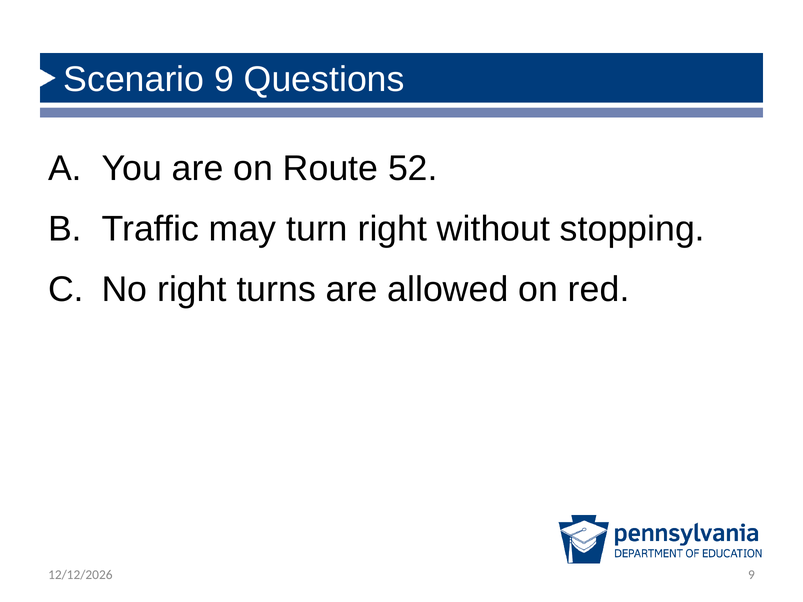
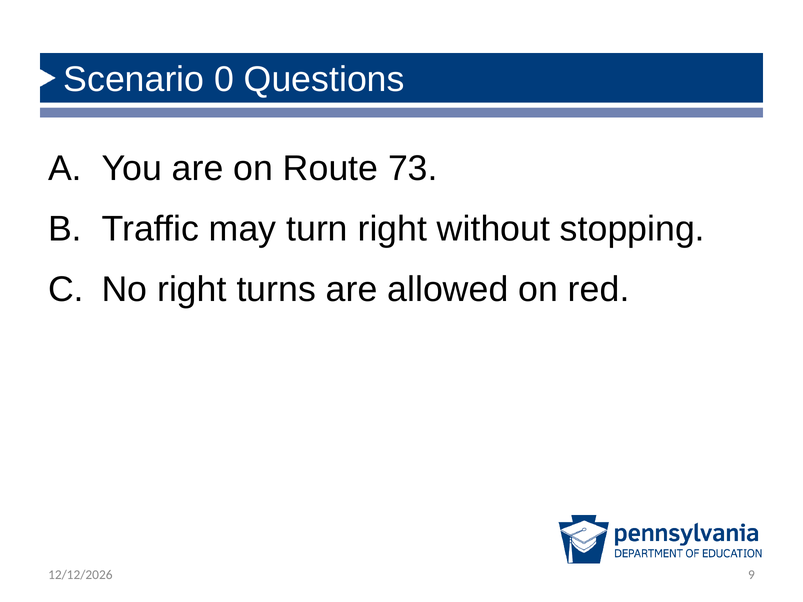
Scenario 9: 9 -> 0
52: 52 -> 73
